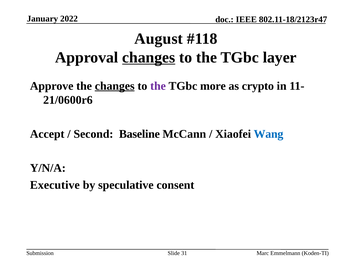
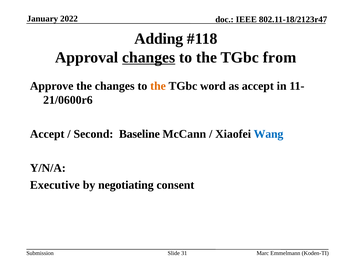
August: August -> Adding
layer: layer -> from
changes at (115, 86) underline: present -> none
the at (158, 86) colour: purple -> orange
more: more -> word
as crypto: crypto -> accept
speculative: speculative -> negotiating
